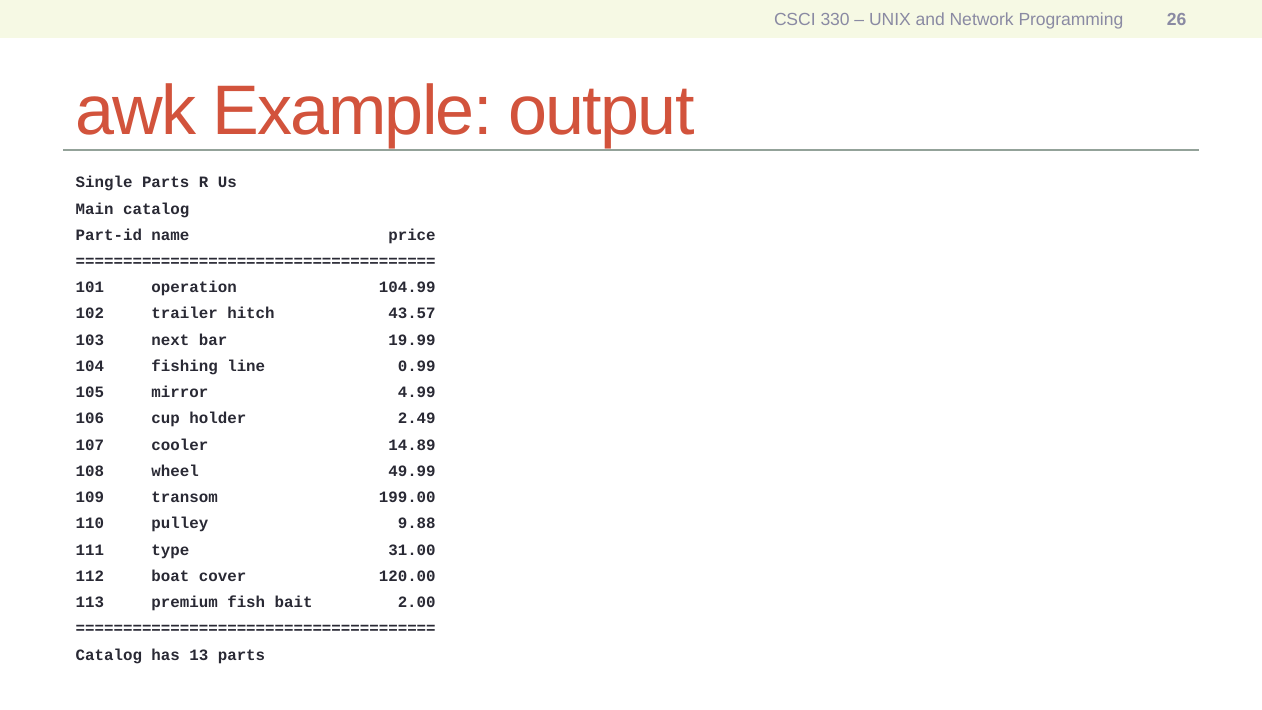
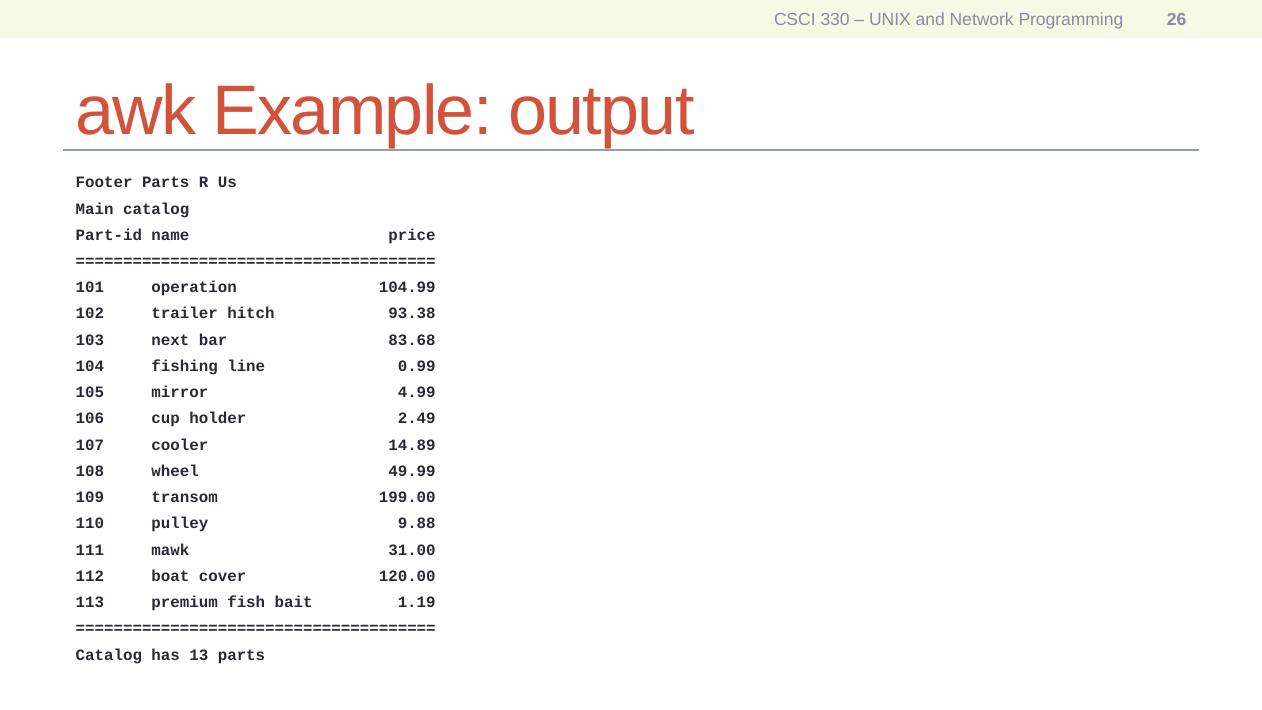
Single: Single -> Footer
43.57: 43.57 -> 93.38
19.99: 19.99 -> 83.68
type: type -> mawk
2.00: 2.00 -> 1.19
